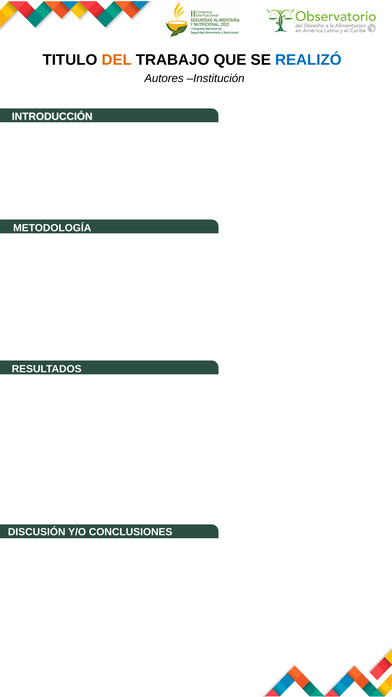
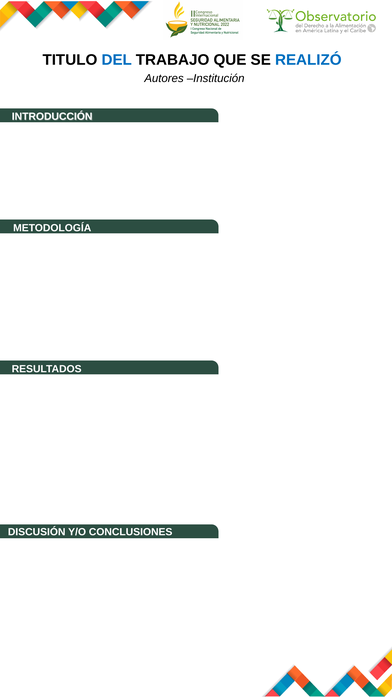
DEL colour: orange -> blue
